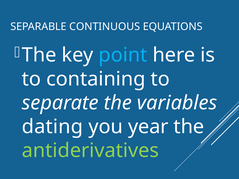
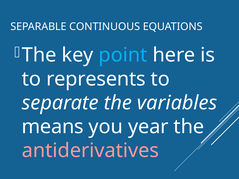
containing: containing -> represents
dating: dating -> means
antiderivatives colour: light green -> pink
